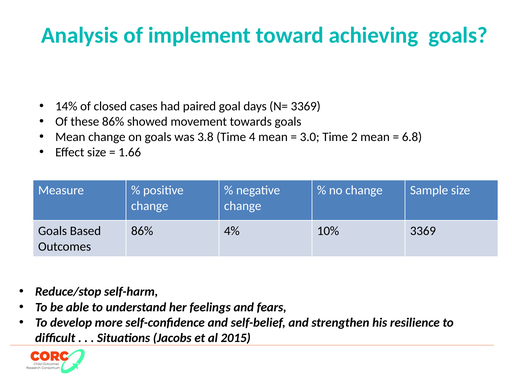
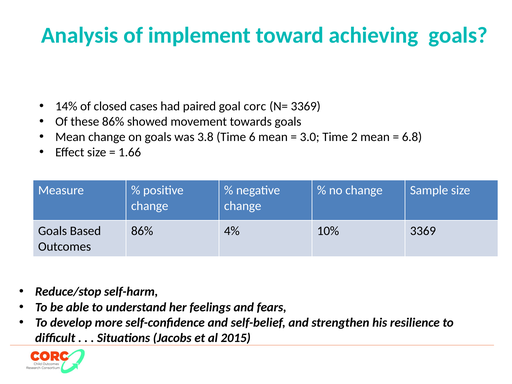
days: days -> corc
4: 4 -> 6
